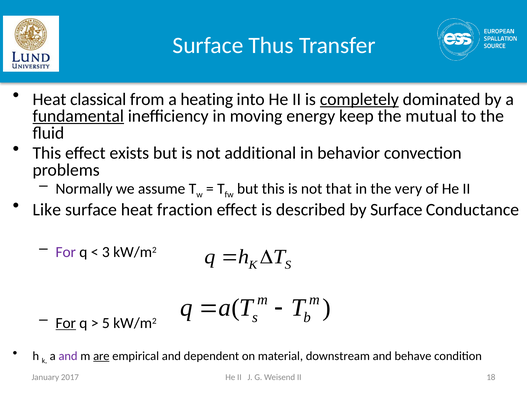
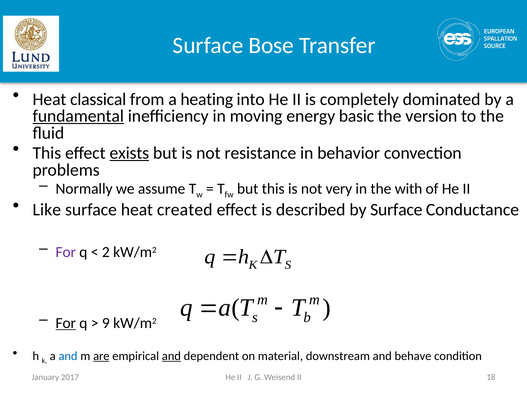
Thus: Thus -> Bose
completely underline: present -> none
keep: keep -> basic
mutual: mutual -> version
exists underline: none -> present
additional: additional -> resistance
that: that -> very
very: very -> with
fraction: fraction -> created
3: 3 -> 2
5: 5 -> 9
and at (68, 356) colour: purple -> blue
and at (171, 356) underline: none -> present
